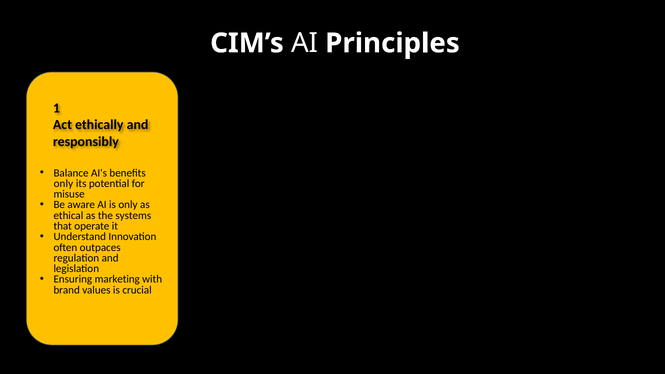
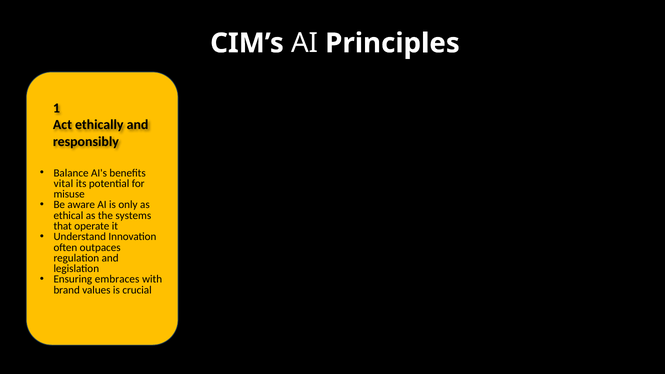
only at (63, 184): only -> vital
Ensuring marketing: marketing -> embraces
